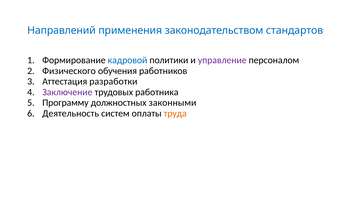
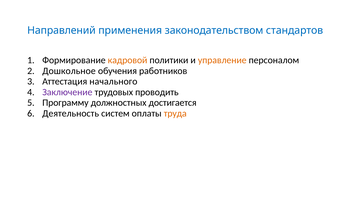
кадровой colour: blue -> orange
управление colour: purple -> orange
Физического: Физического -> Дошкольное
разработки: разработки -> начального
работника: работника -> проводить
законными: законными -> достигается
